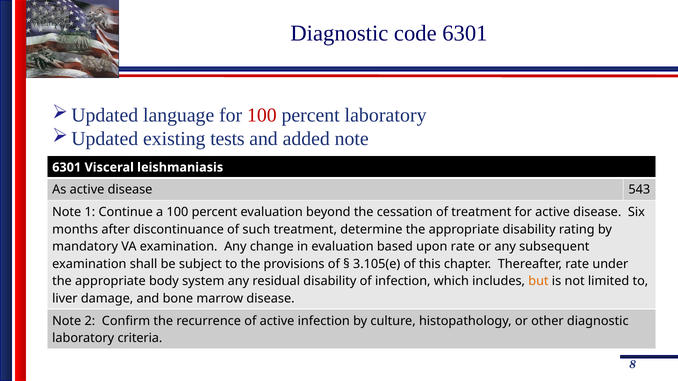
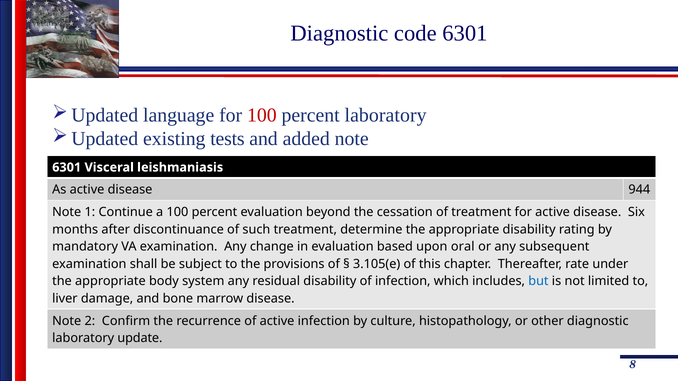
543: 543 -> 944
upon rate: rate -> oral
but colour: orange -> blue
criteria: criteria -> update
